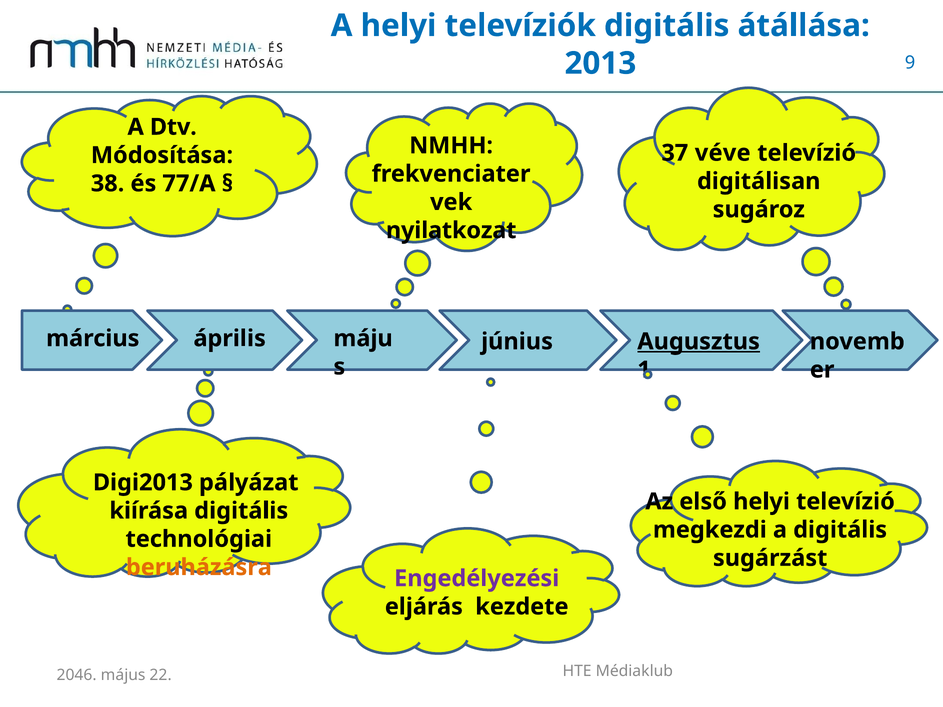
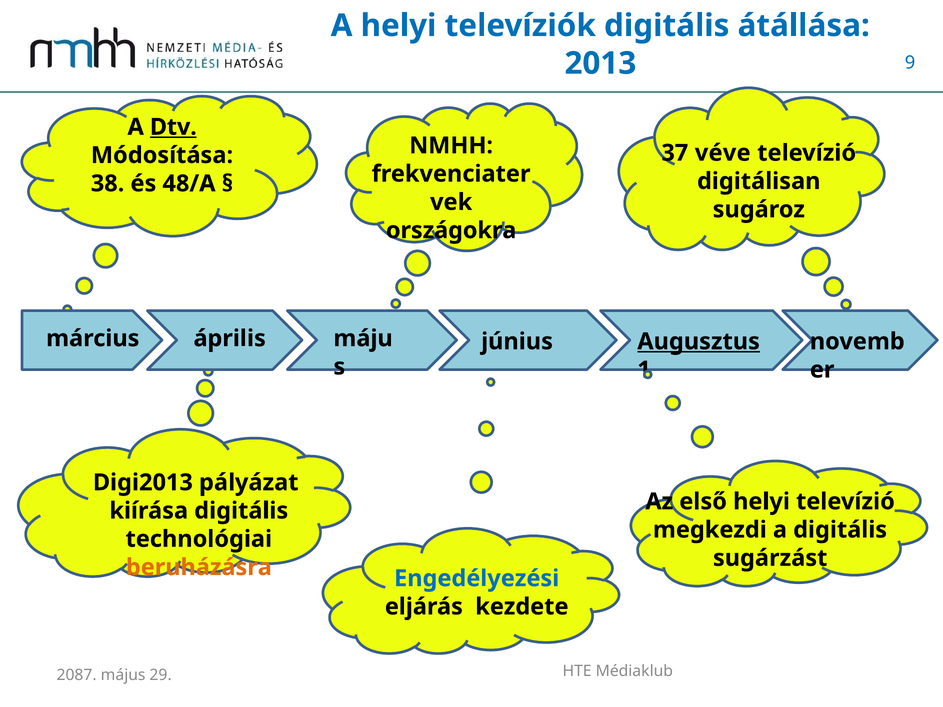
Dtv underline: none -> present
77/A: 77/A -> 48/A
nyilatkozat: nyilatkozat -> országokra
Engedélyezési colour: purple -> blue
2046: 2046 -> 2087
22: 22 -> 29
